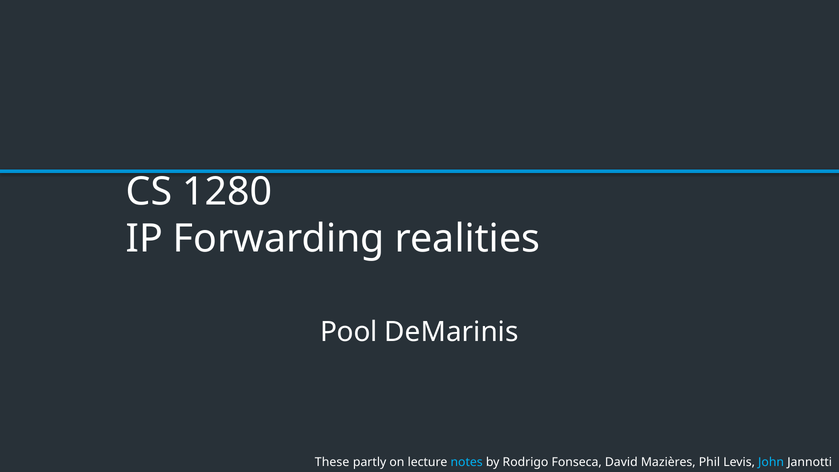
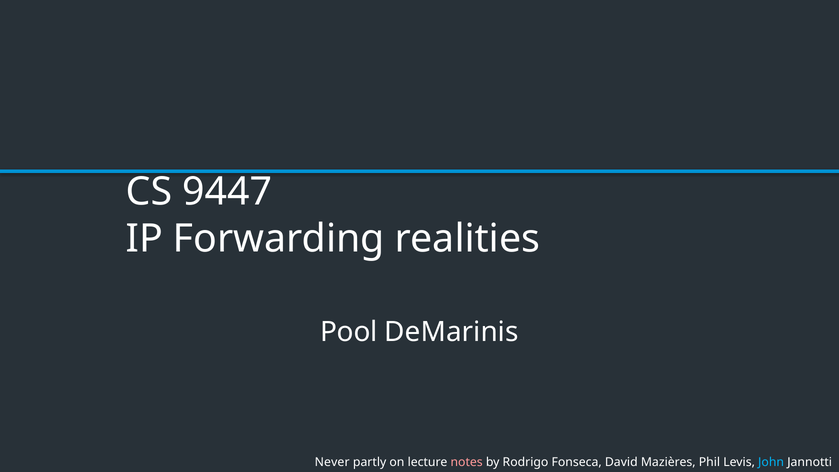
1280: 1280 -> 9447
These: These -> Never
notes colour: light blue -> pink
